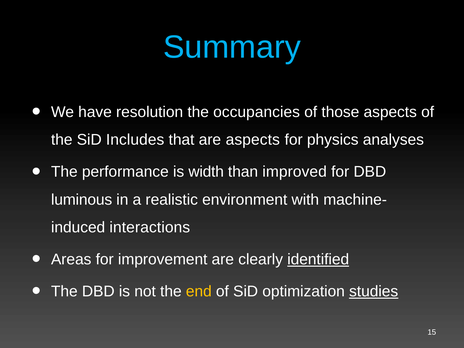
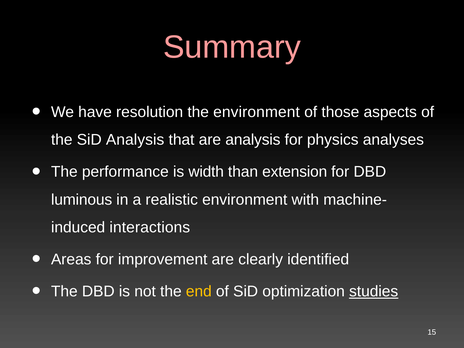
Summary colour: light blue -> pink
the occupancies: occupancies -> environment
SiD Includes: Includes -> Analysis
are aspects: aspects -> analysis
improved: improved -> extension
identified underline: present -> none
